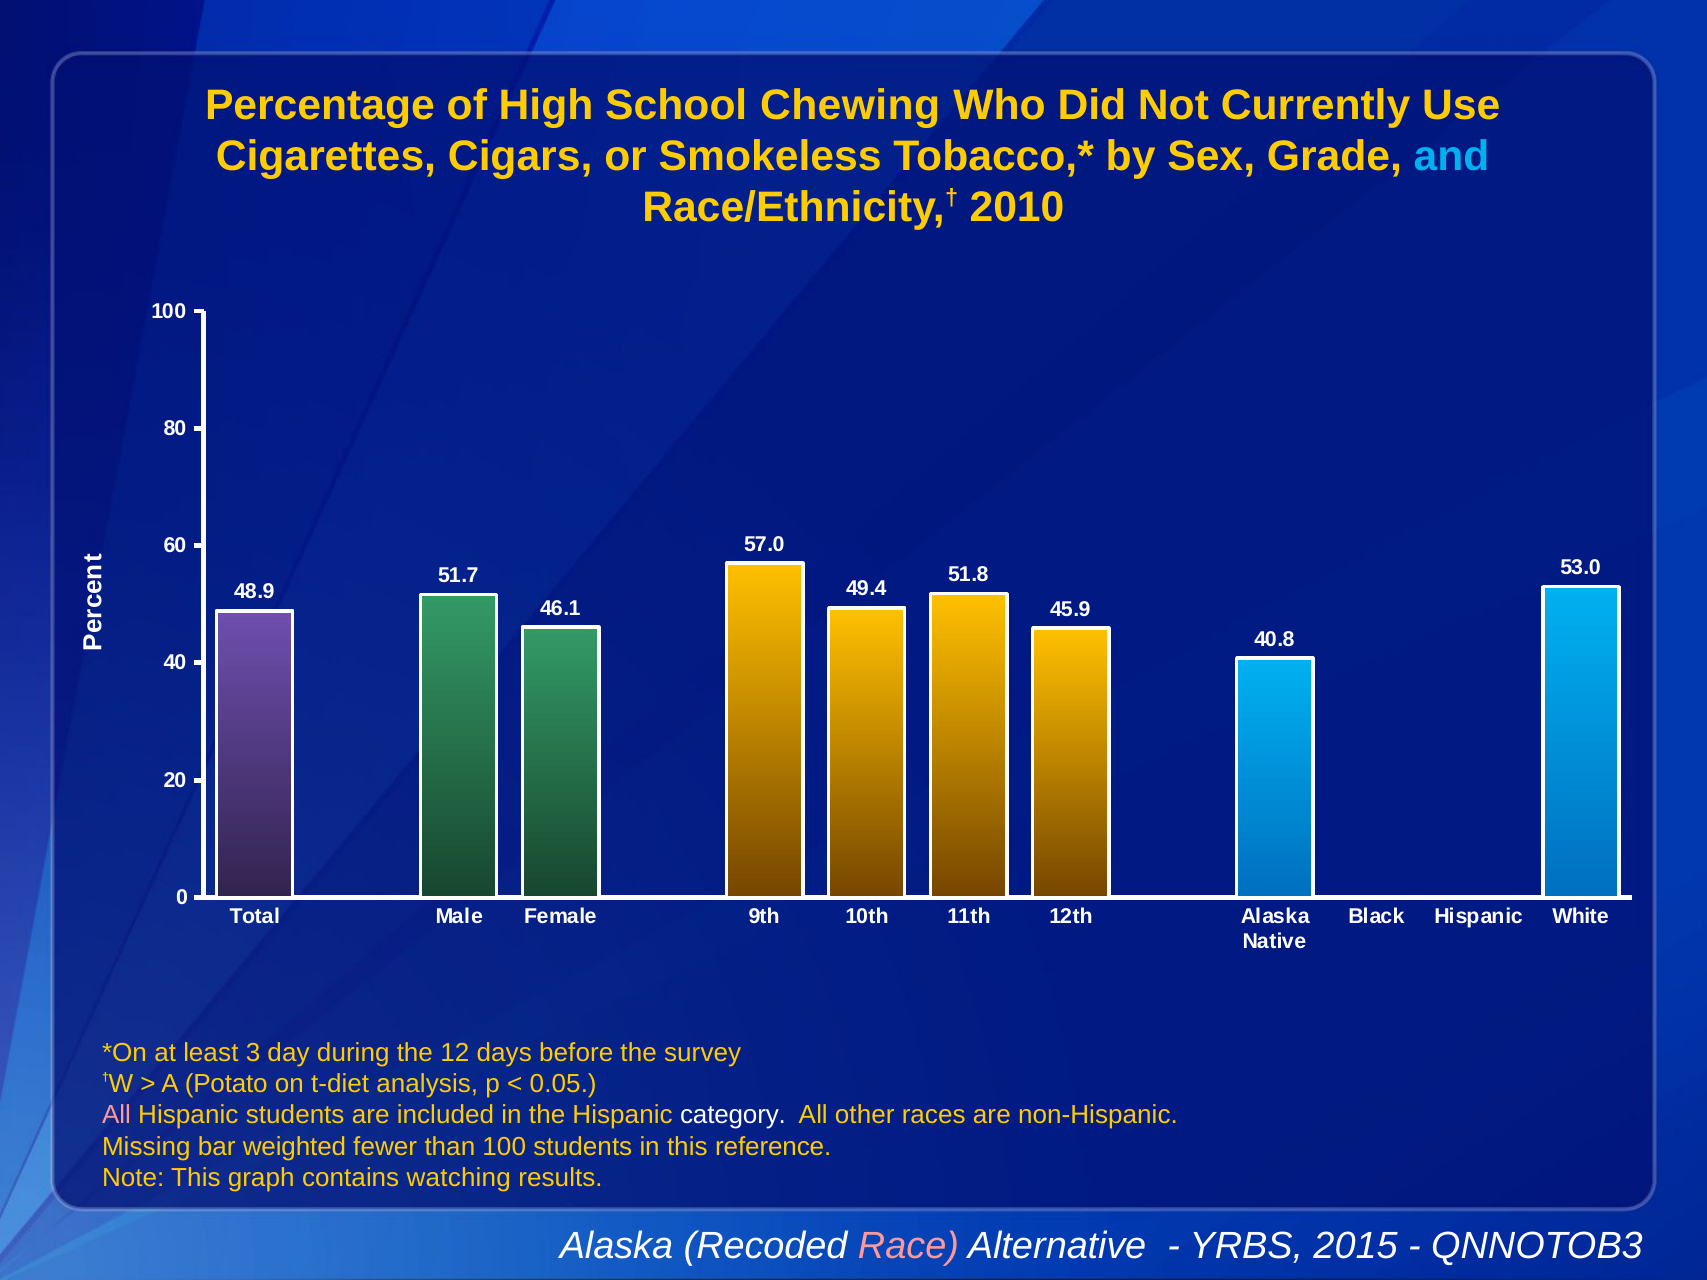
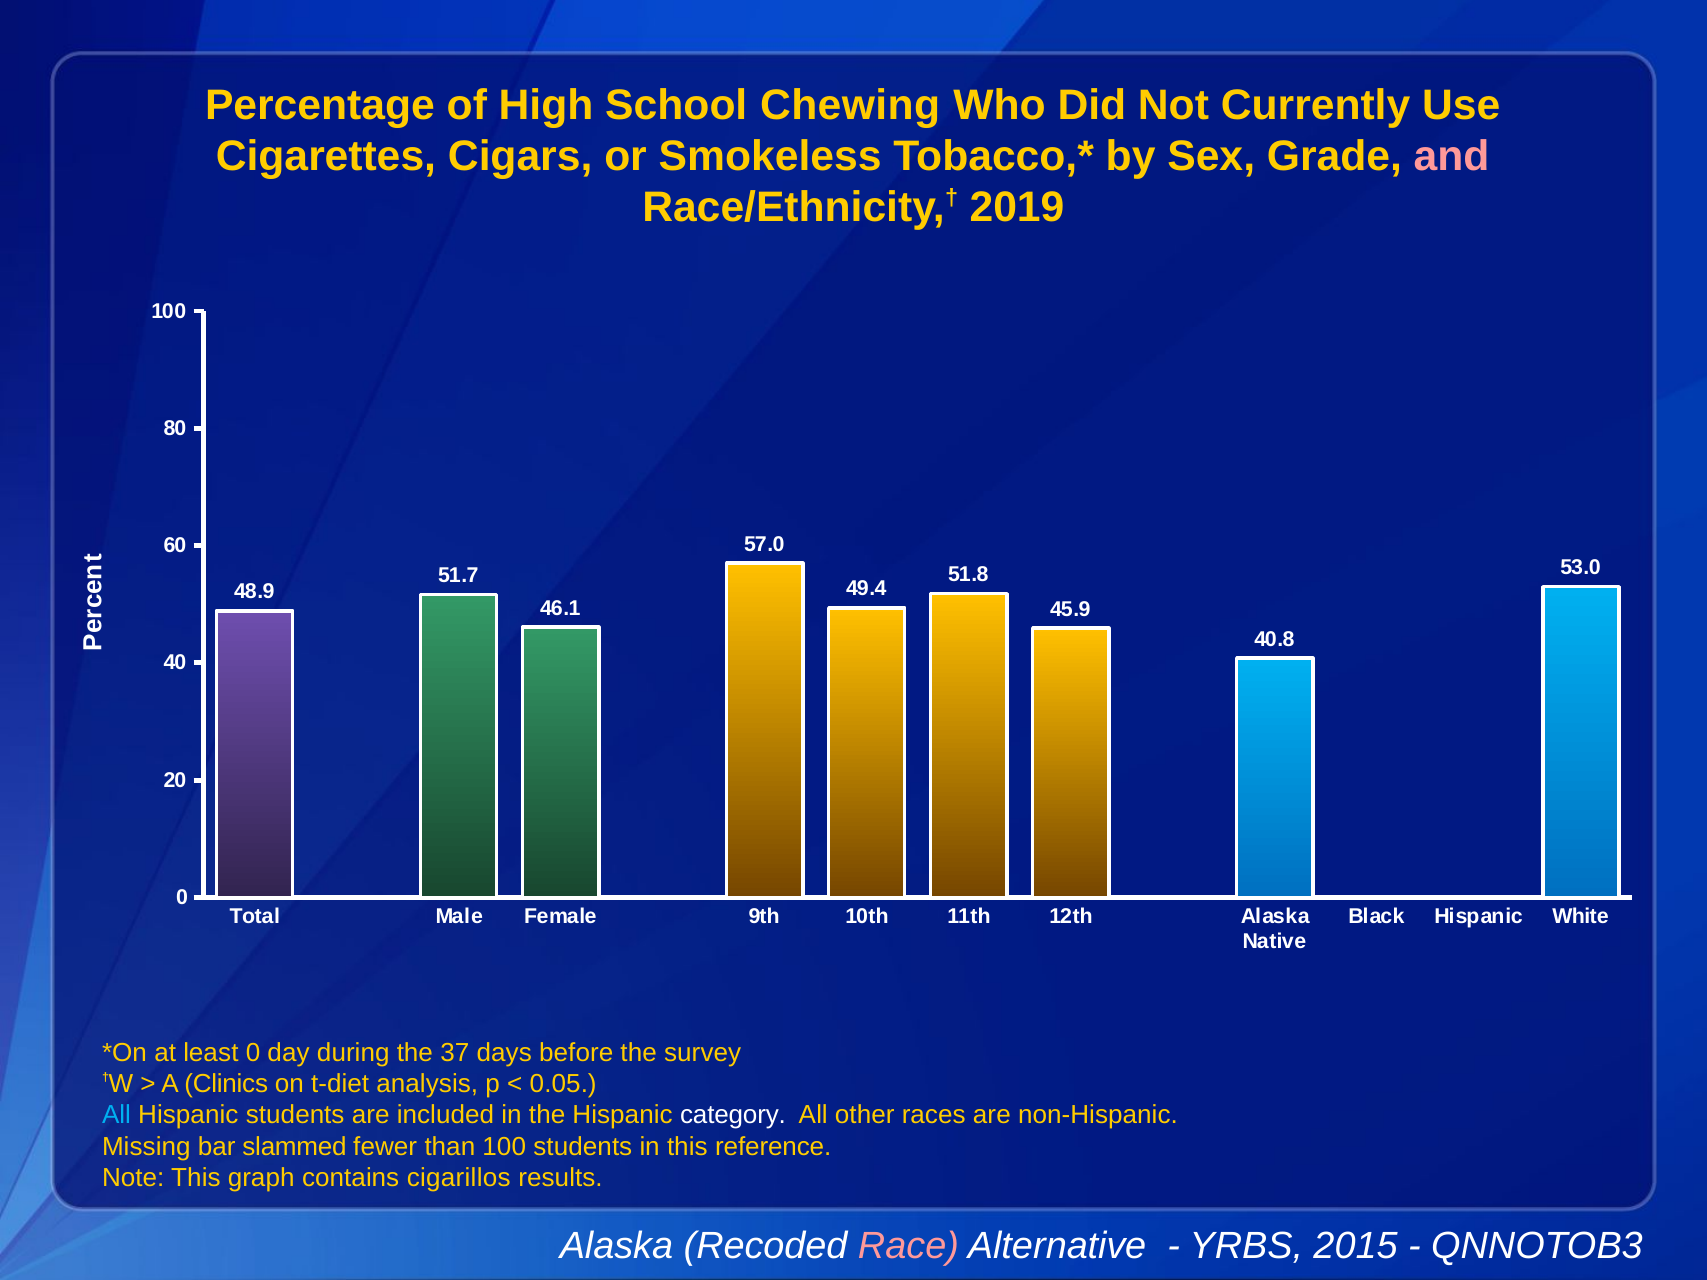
and colour: light blue -> pink
2010: 2010 -> 2019
least 3: 3 -> 0
12: 12 -> 37
Potato: Potato -> Clinics
All at (117, 1115) colour: pink -> light blue
weighted: weighted -> slammed
watching: watching -> cigarillos
